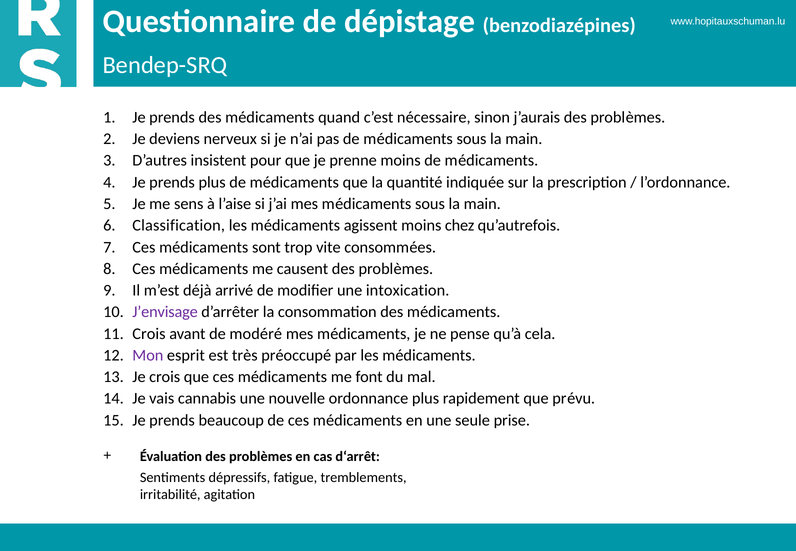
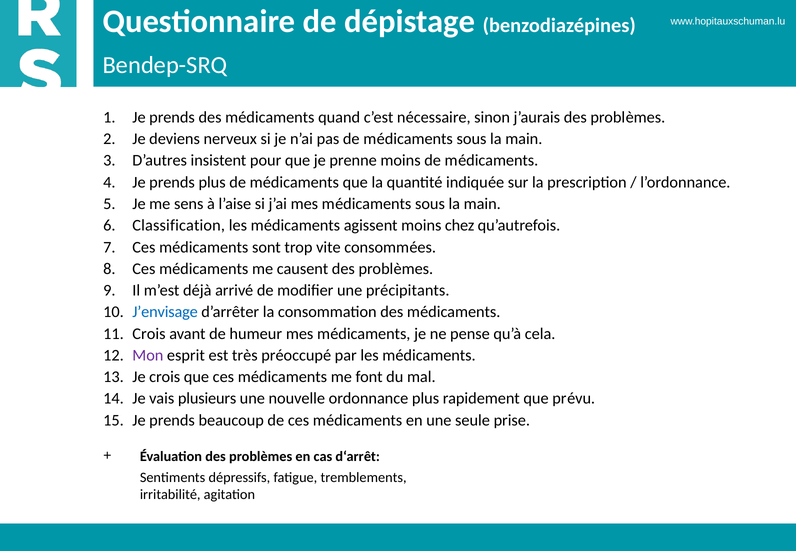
intoxication: intoxication -> précipitants
J’envisage colour: purple -> blue
modéré: modéré -> humeur
cannabis: cannabis -> plusieurs
